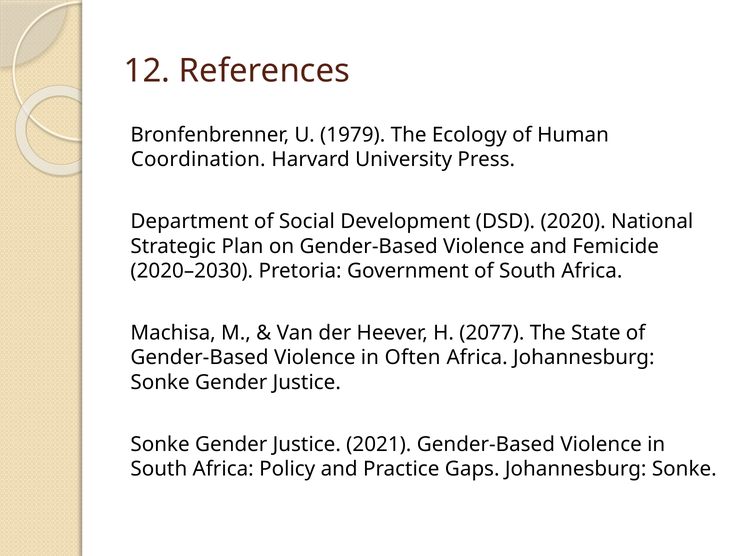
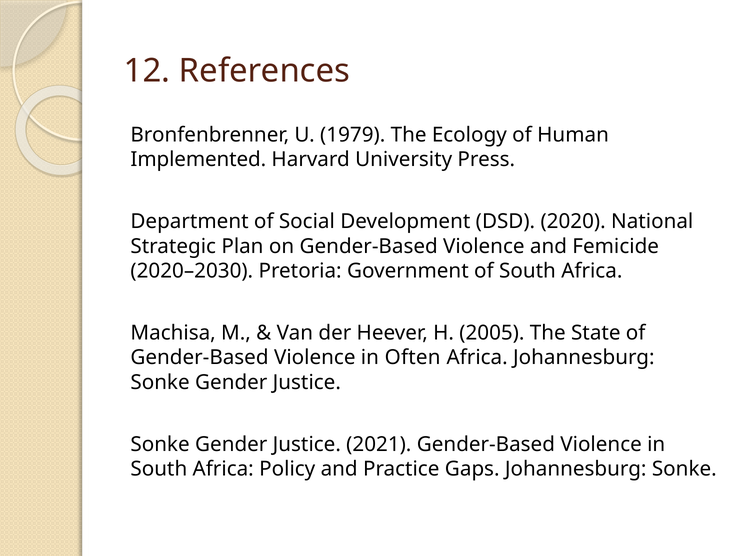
Coordination: Coordination -> Implemented
2077: 2077 -> 2005
